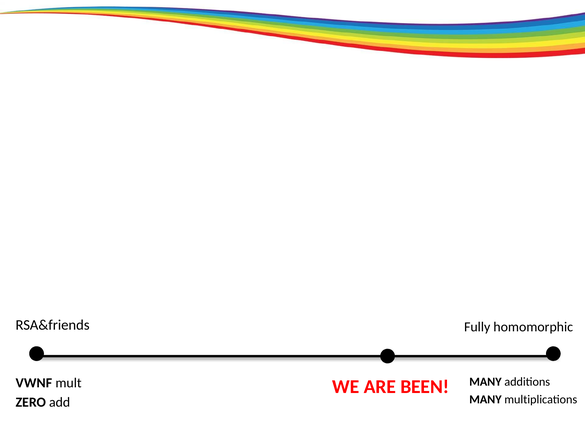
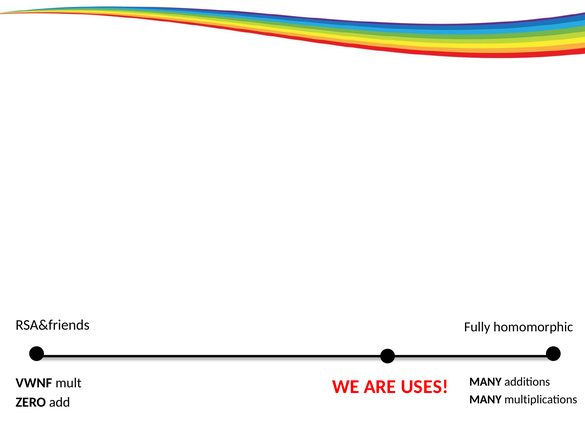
BEEN: BEEN -> USES
